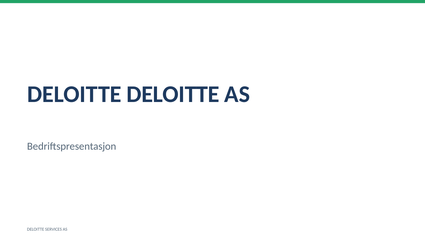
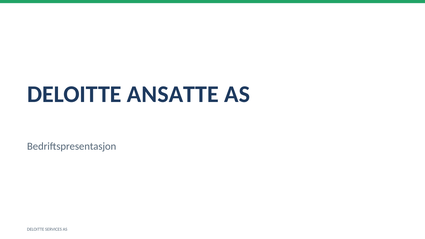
DELOITTE DELOITTE: DELOITTE -> ANSATTE
